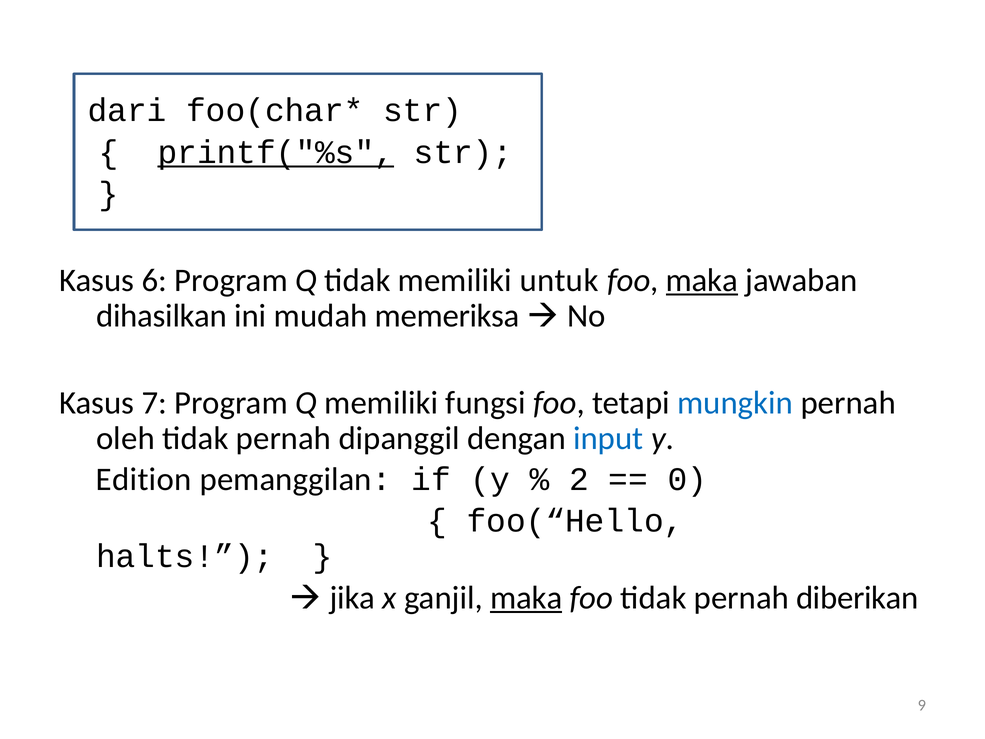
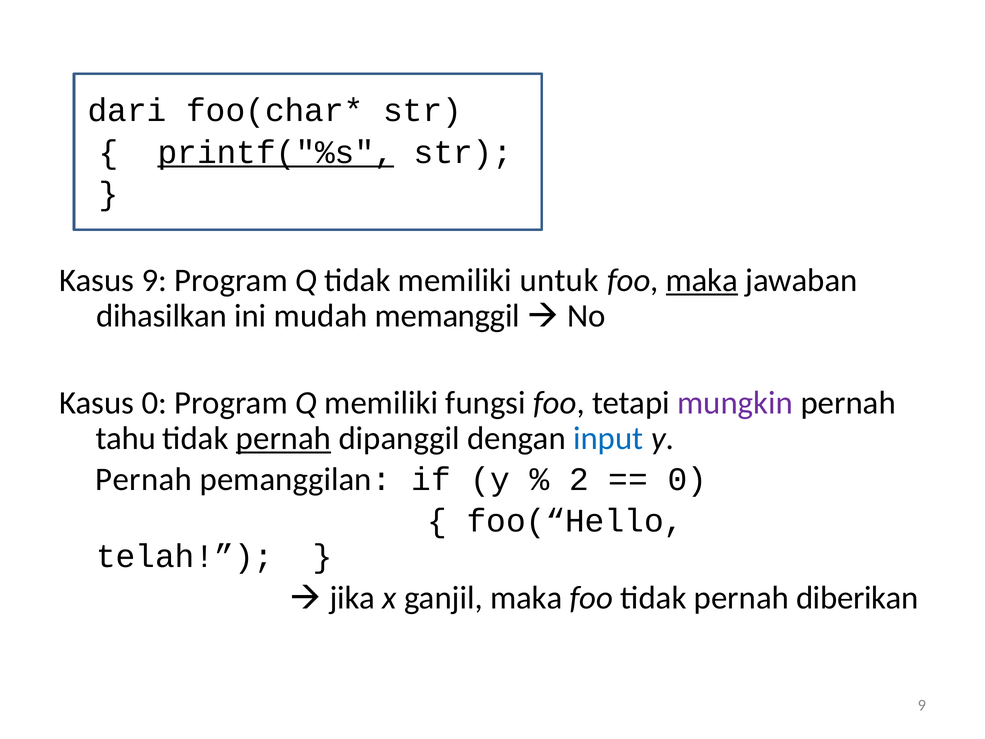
Kasus 6: 6 -> 9
memeriksa: memeriksa -> memanggil
Kasus 7: 7 -> 0
mungkin colour: blue -> purple
oleh: oleh -> tahu
pernah at (284, 438) underline: none -> present
Edition at (144, 479): Edition -> Pernah
halts: halts -> telah
maka at (526, 597) underline: present -> none
